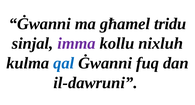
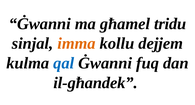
imma colour: purple -> orange
nixluh: nixluh -> dejjem
il-dawruni: il-dawruni -> il-għandek
